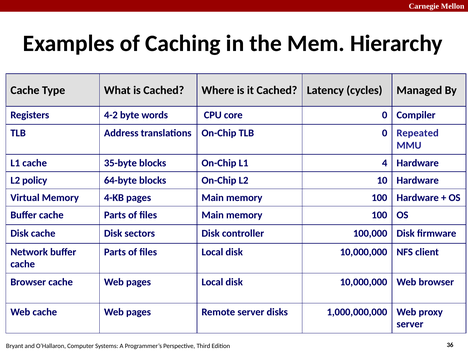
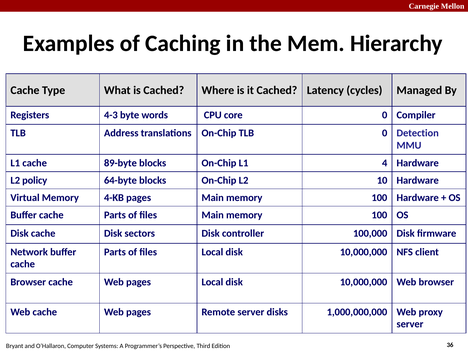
4-2: 4-2 -> 4-3
Repeated: Repeated -> Detection
35-byte: 35-byte -> 89-byte
